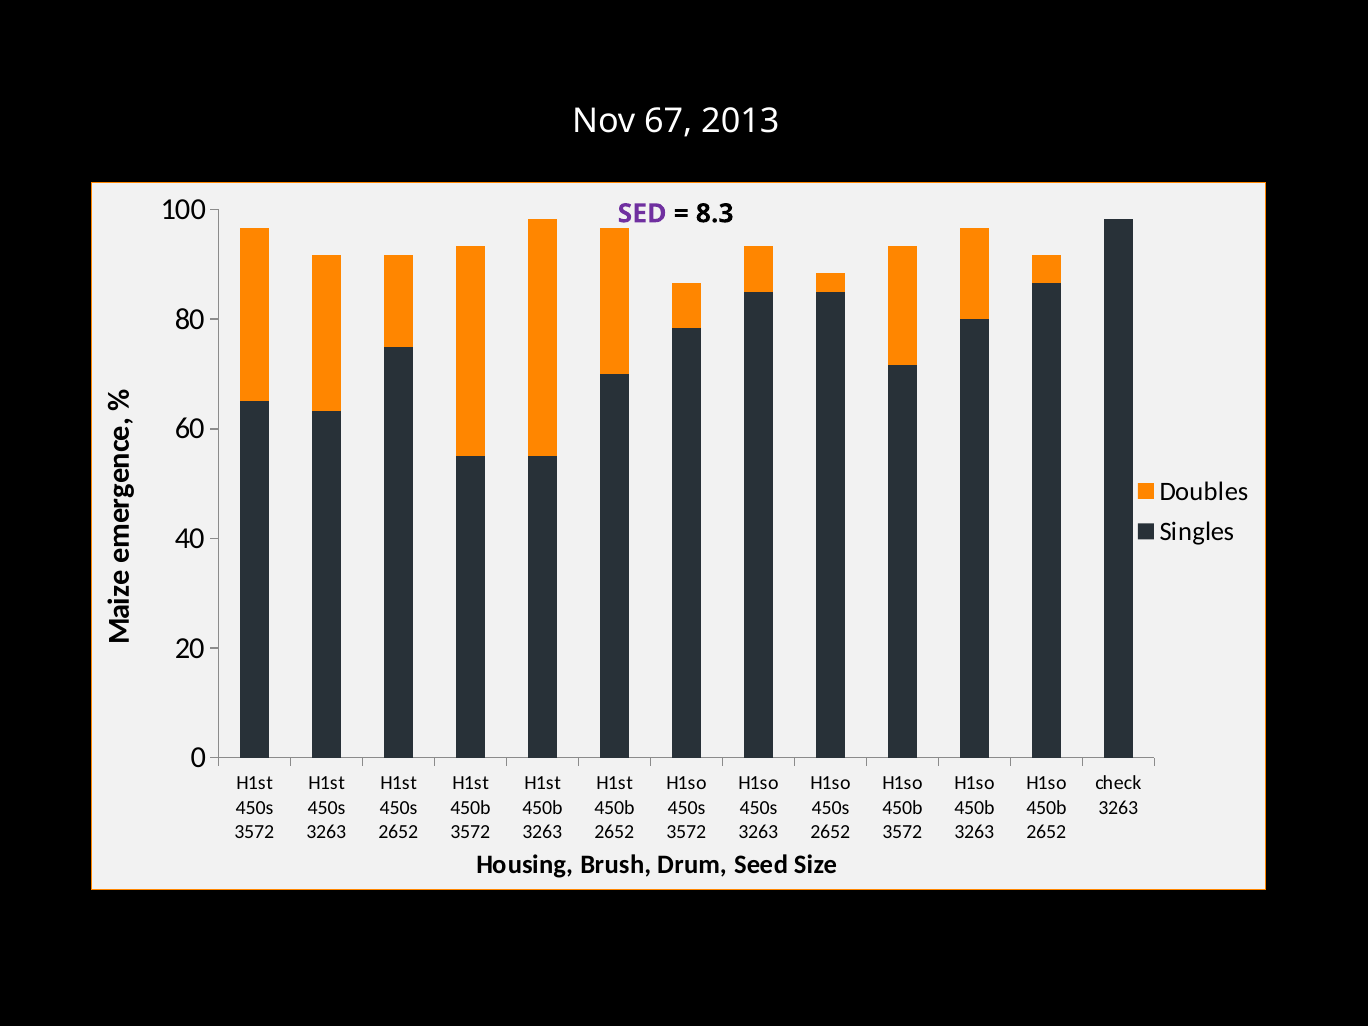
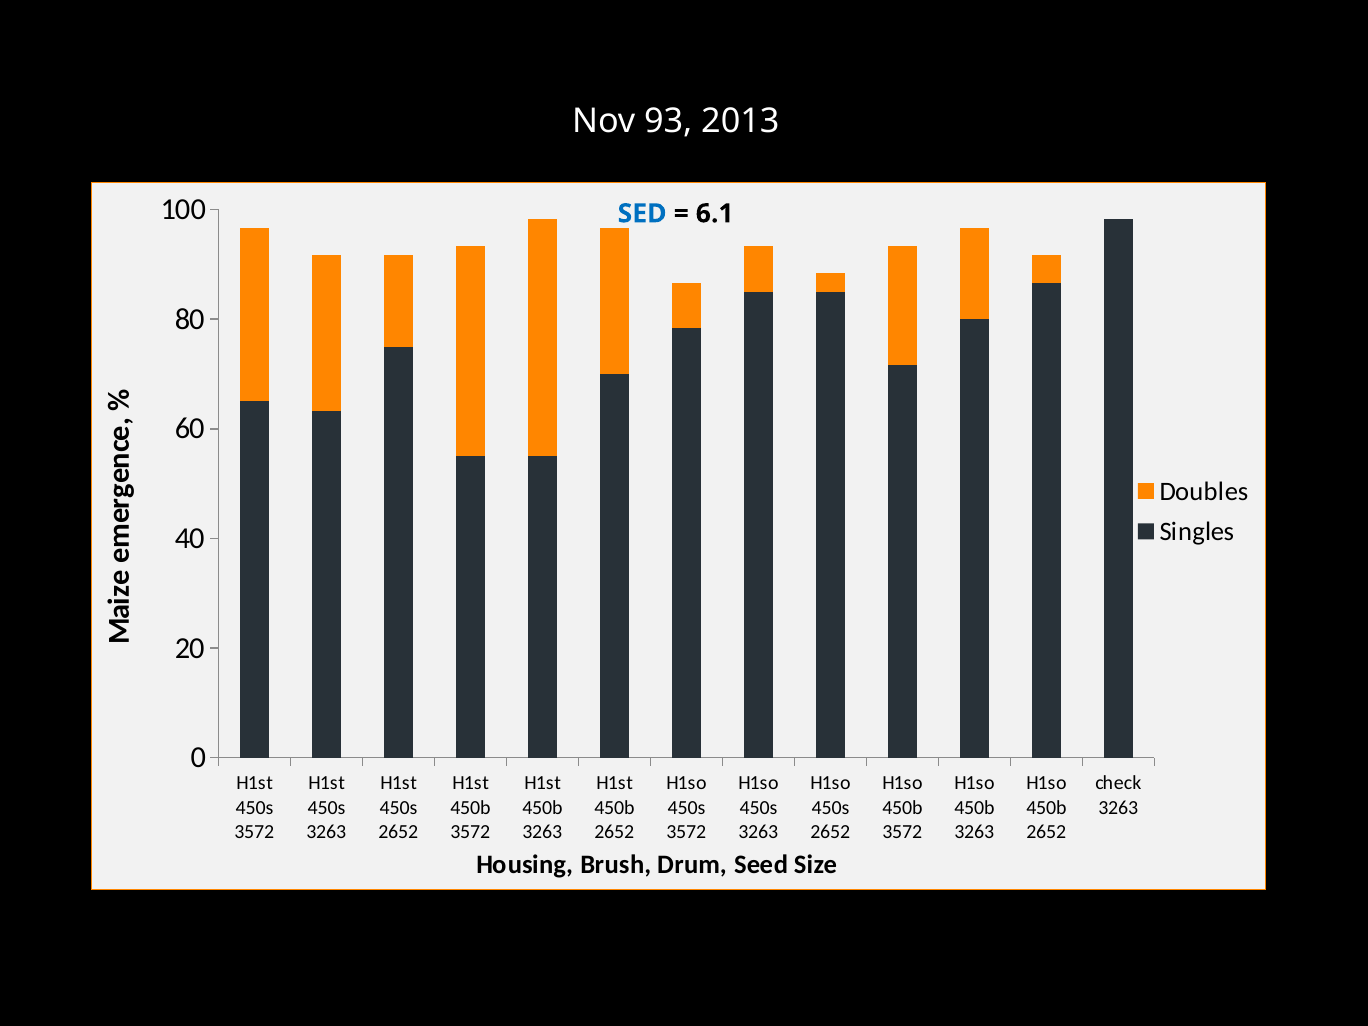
67: 67 -> 93
SED colour: purple -> blue
8.3: 8.3 -> 6.1
